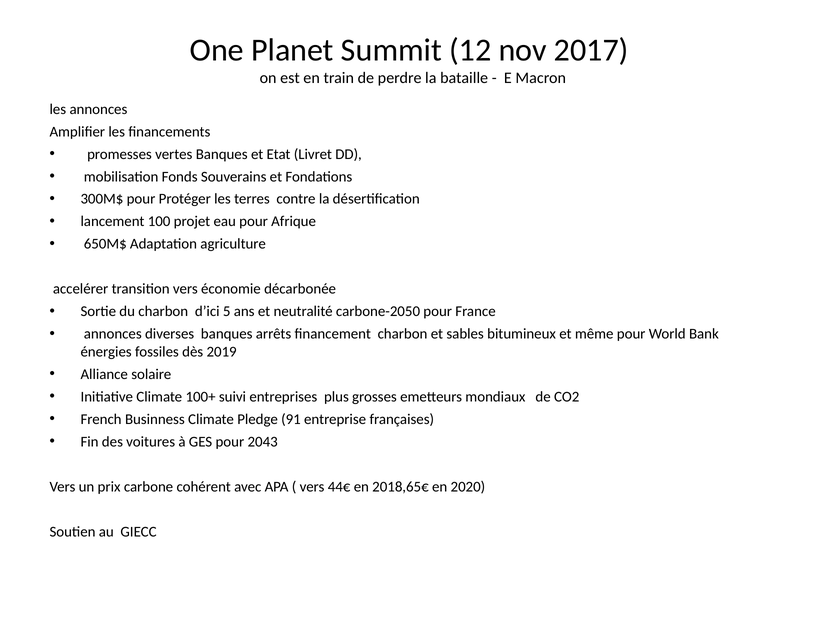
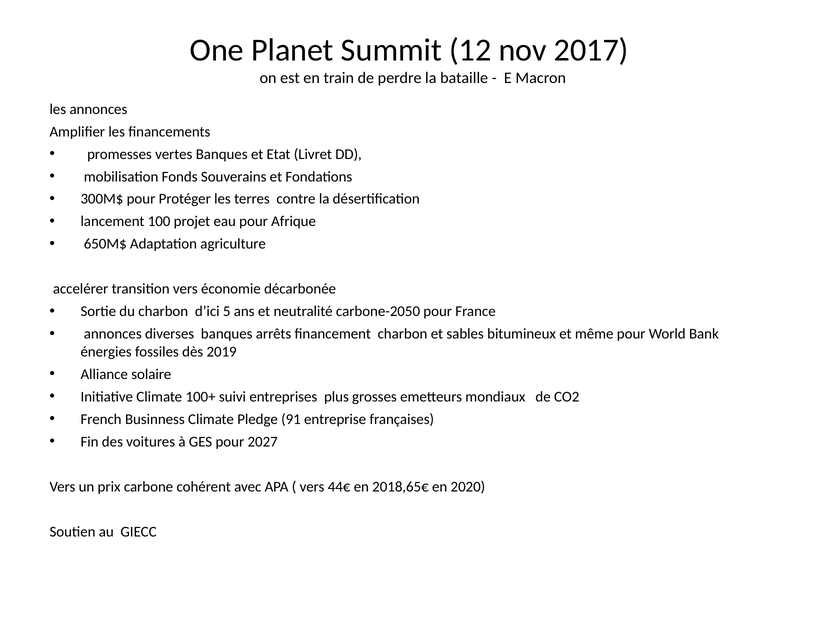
2043: 2043 -> 2027
